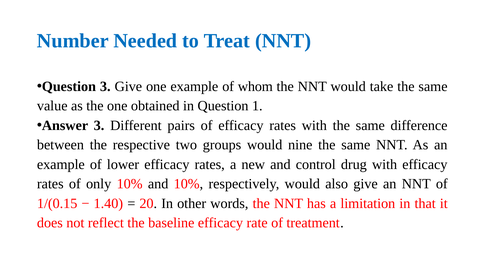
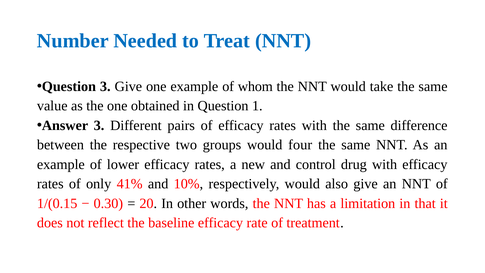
nine: nine -> four
only 10%: 10% -> 41%
1.40: 1.40 -> 0.30
